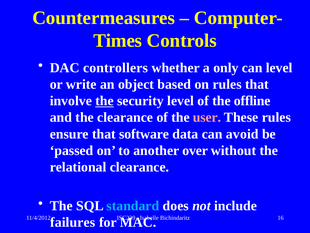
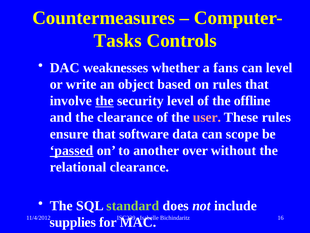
Times: Times -> Tasks
controllers: controllers -> weaknesses
only: only -> fans
avoid: avoid -> scope
passed underline: none -> present
standard colour: light blue -> light green
failures: failures -> supplies
